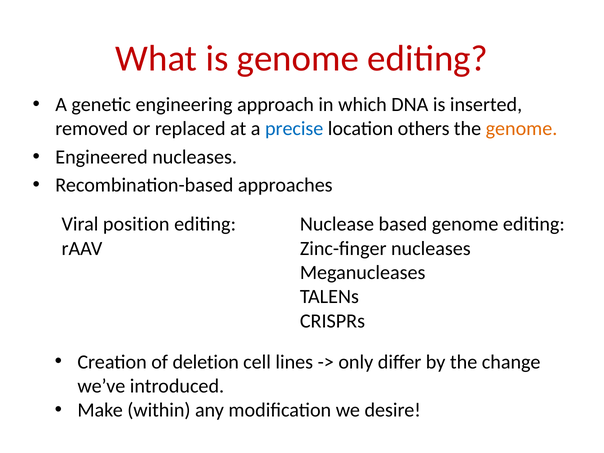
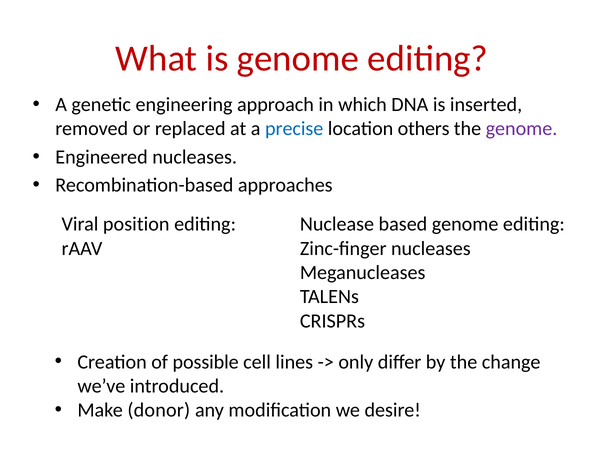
genome at (522, 129) colour: orange -> purple
deletion: deletion -> possible
within: within -> donor
